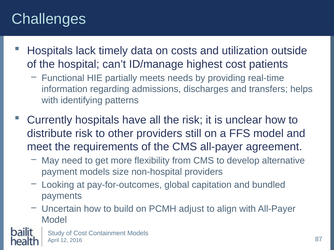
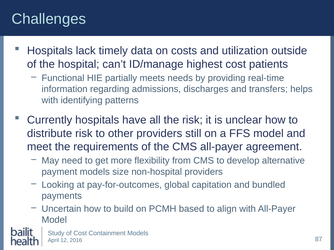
adjust: adjust -> based
